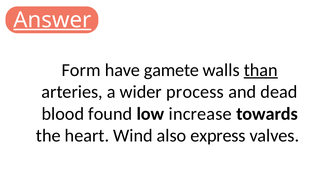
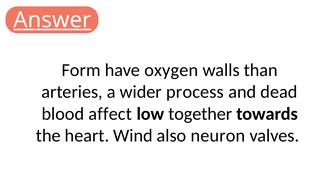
gamete: gamete -> oxygen
than underline: present -> none
found: found -> affect
increase: increase -> together
express: express -> neuron
